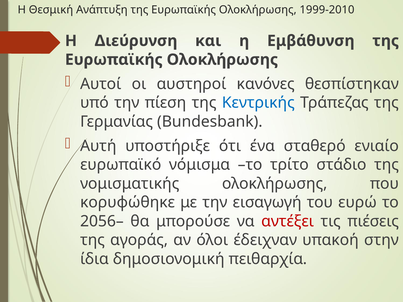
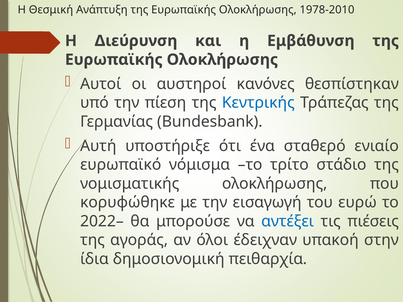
1999-2010: 1999-2010 -> 1978-2010
2056–: 2056– -> 2022–
αντέξει colour: red -> blue
